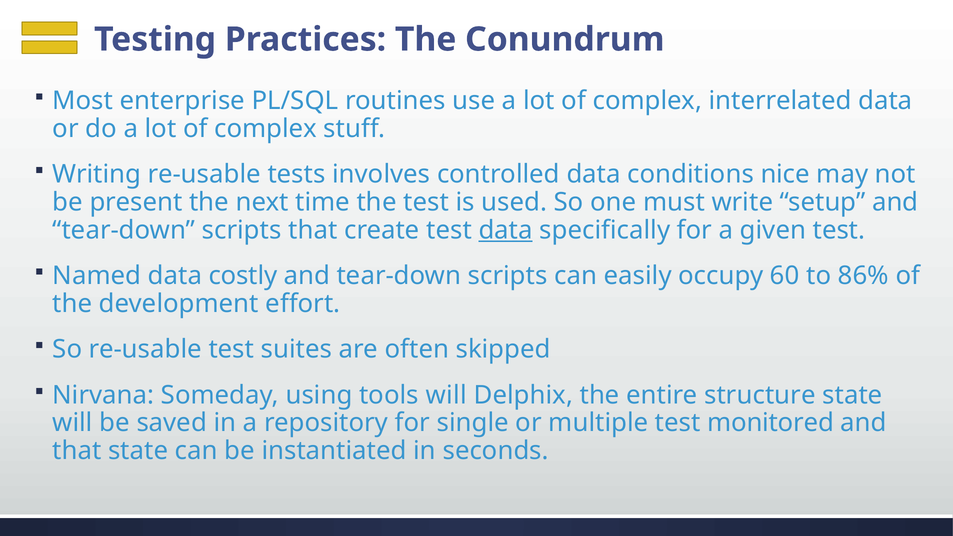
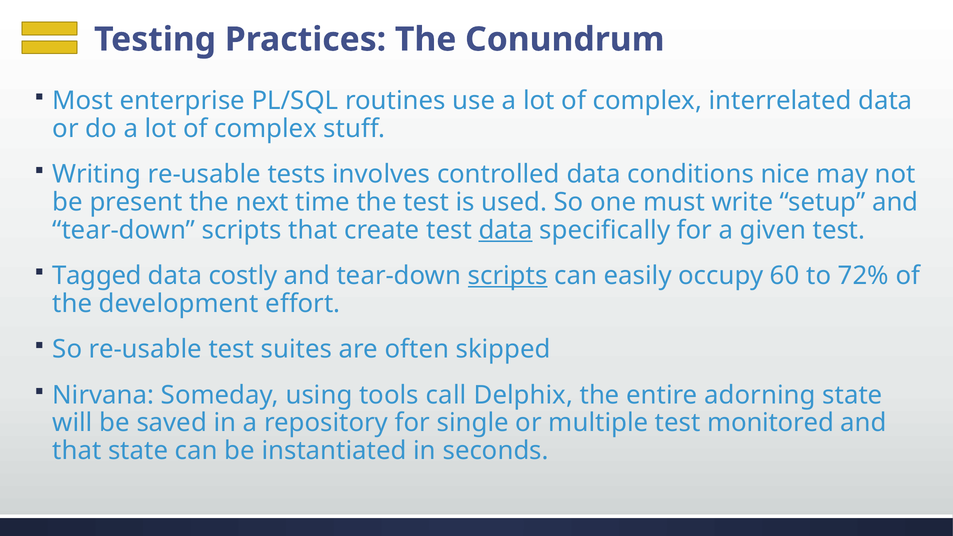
Named: Named -> Tagged
scripts at (508, 276) underline: none -> present
86%: 86% -> 72%
tools will: will -> call
structure: structure -> adorning
